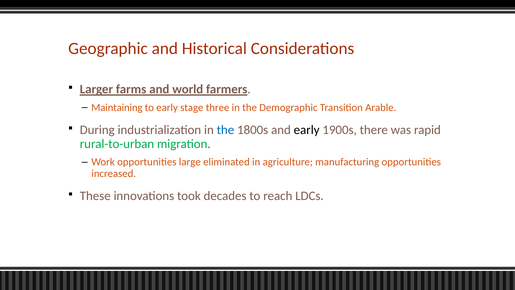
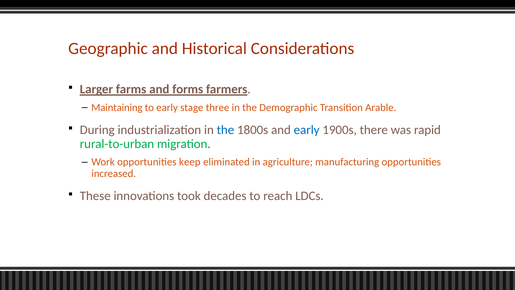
world: world -> forms
early at (307, 130) colour: black -> blue
large: large -> keep
